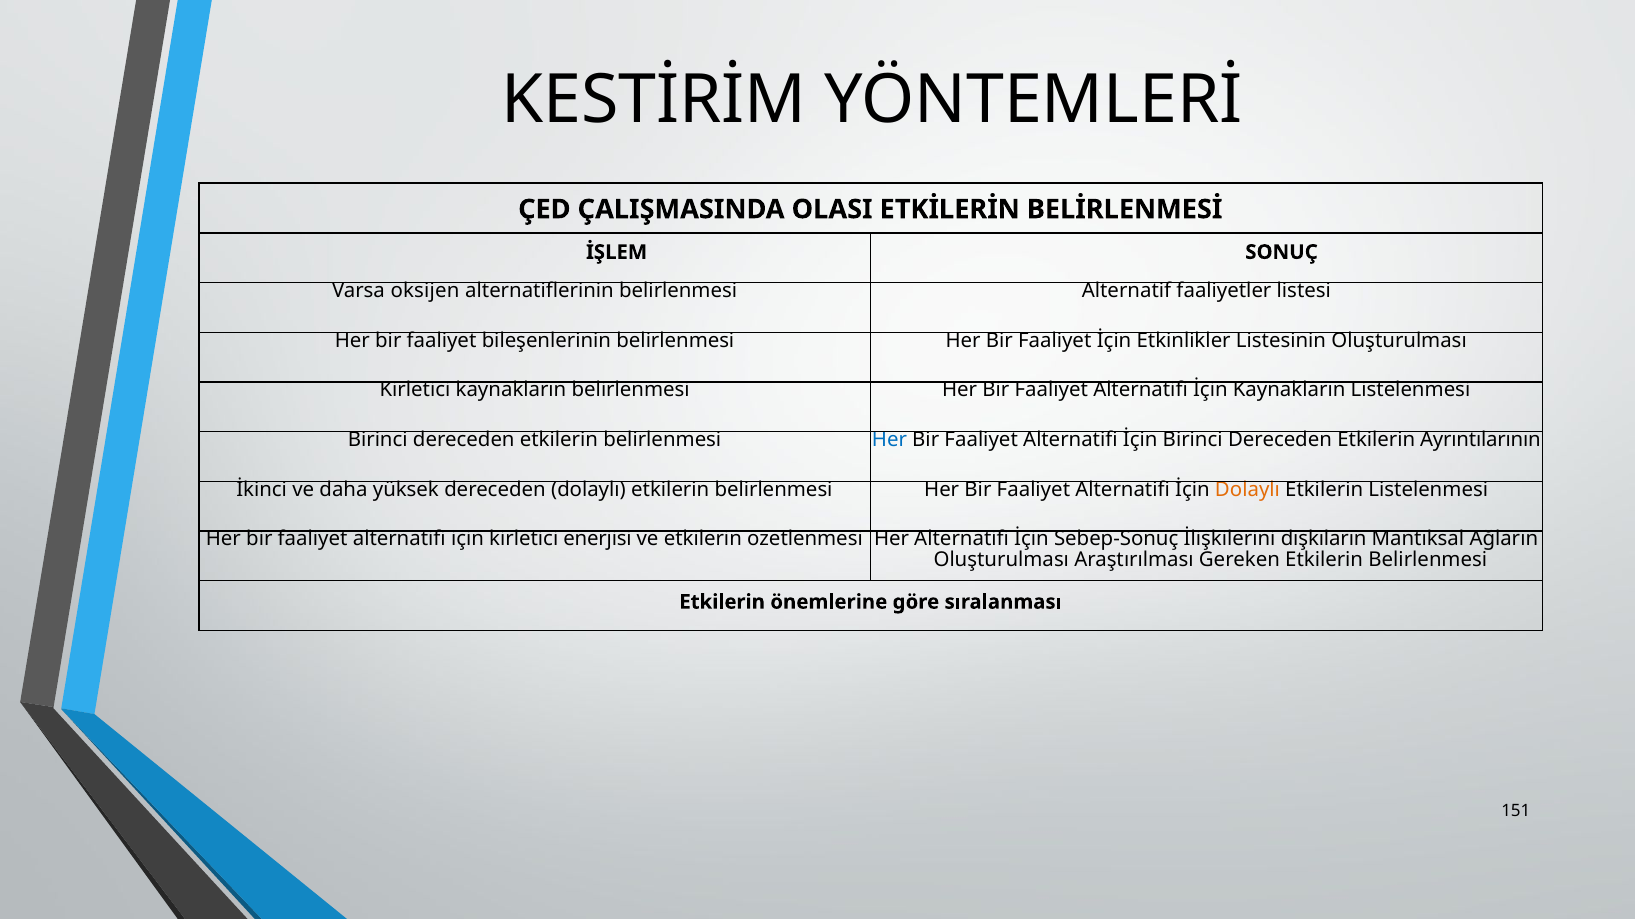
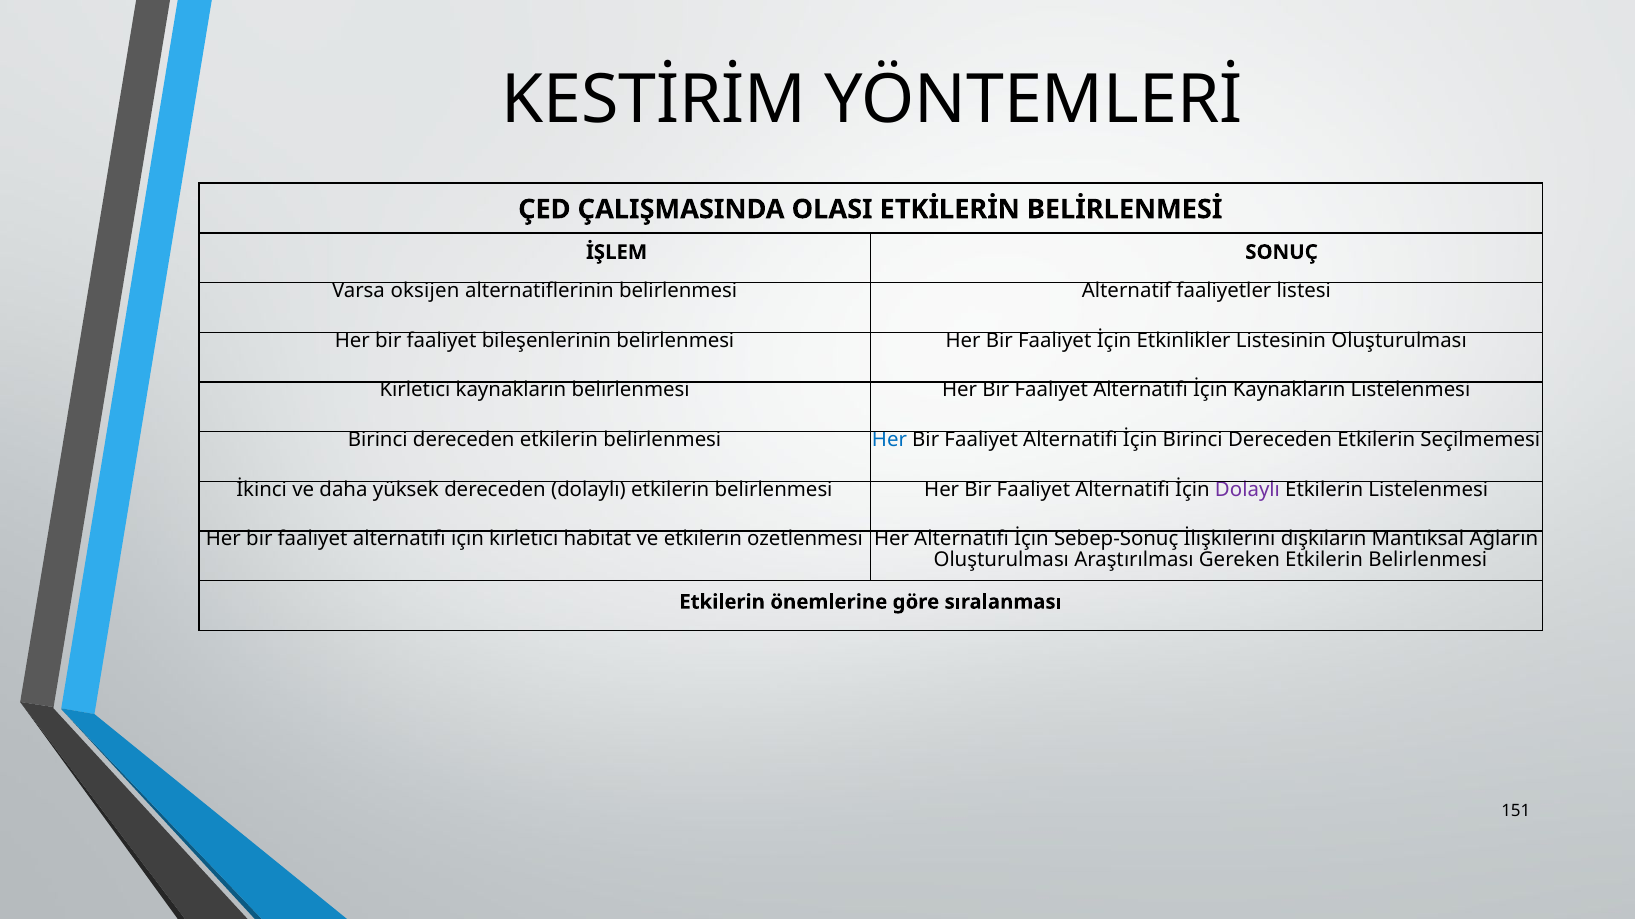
Ayrıntılarının: Ayrıntılarının -> Seçilmemesi
Dolaylı at (1247, 490) colour: orange -> purple
enerjisi: enerjisi -> habitat
